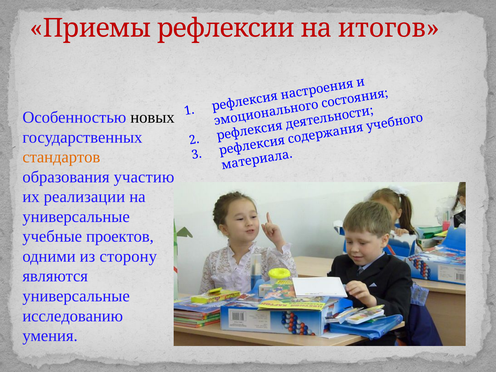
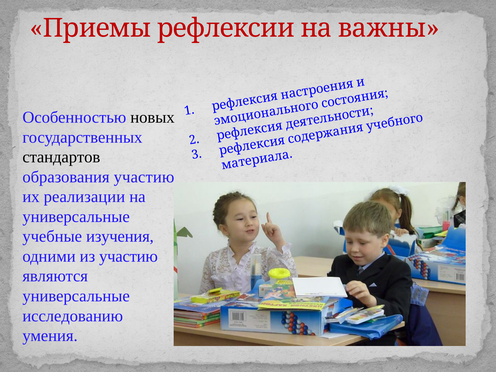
итогов: итогов -> важны
стандартов colour: orange -> black
проектов: проектов -> изучения
из сторону: сторону -> участию
